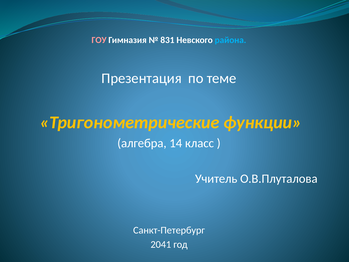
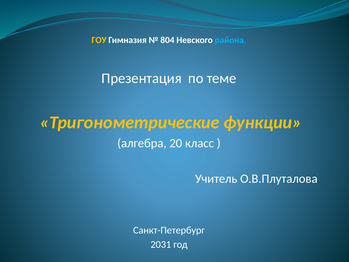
ГОУ colour: pink -> yellow
831: 831 -> 804
14: 14 -> 20
2041: 2041 -> 2031
